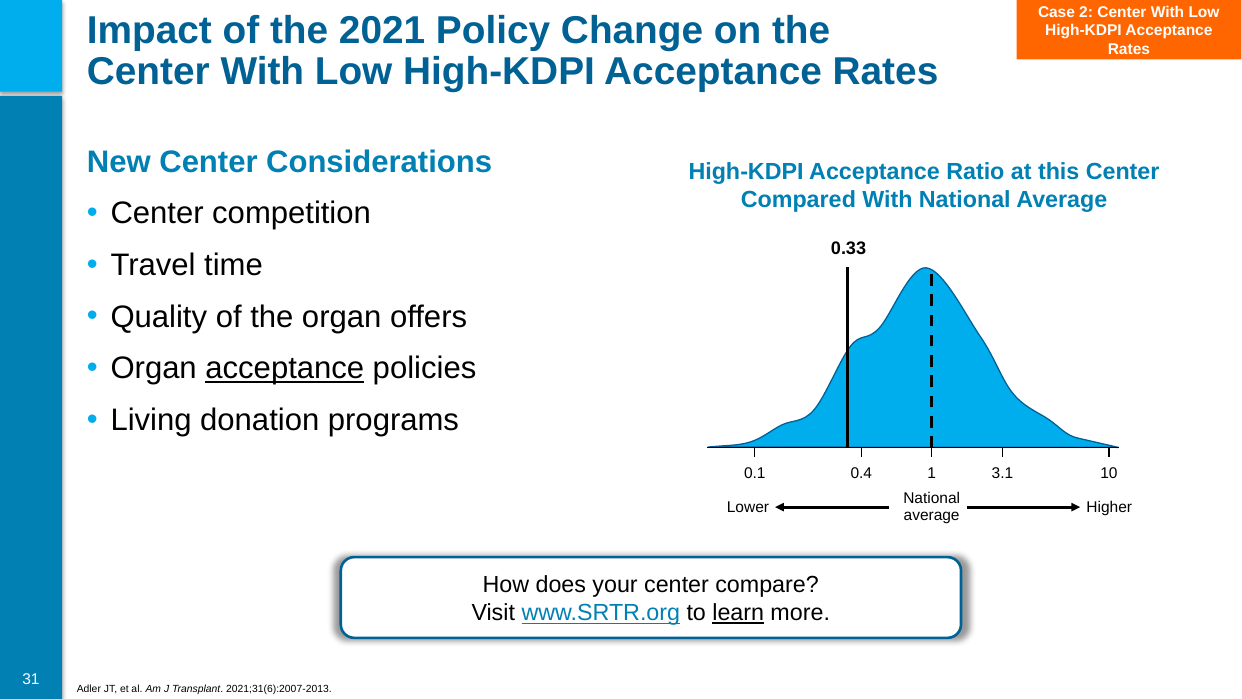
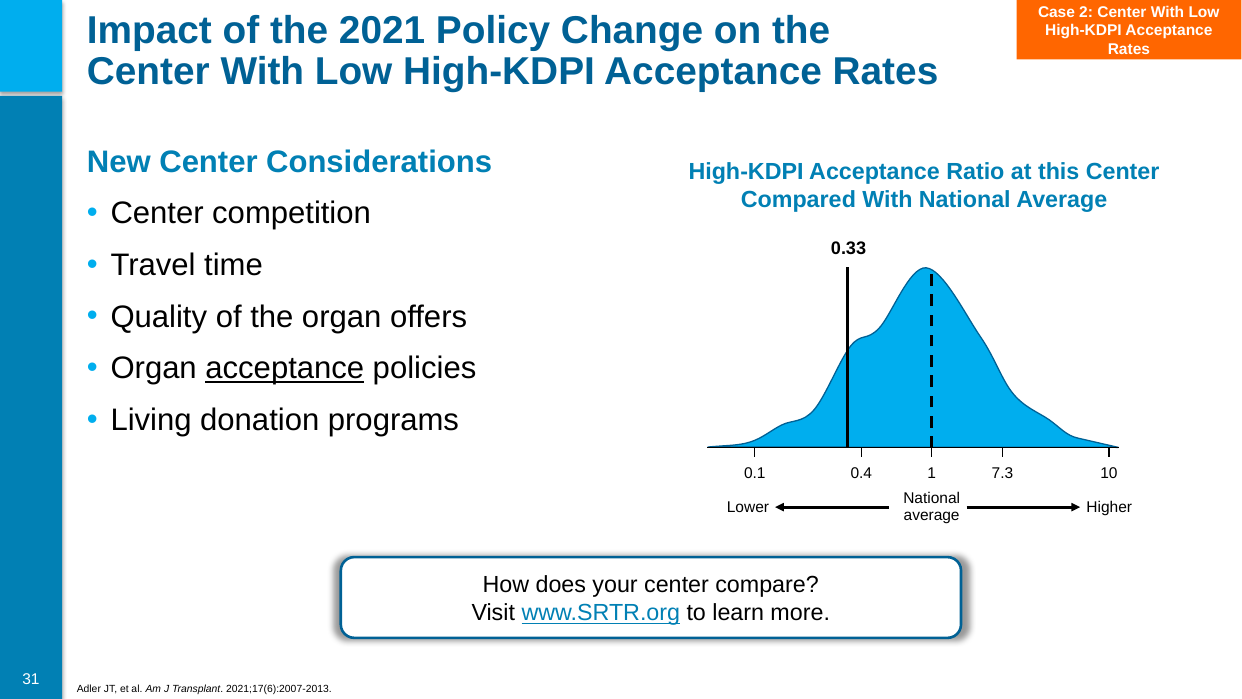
3.1: 3.1 -> 7.3
learn underline: present -> none
2021;31(6):2007-2013: 2021;31(6):2007-2013 -> 2021;17(6):2007-2013
